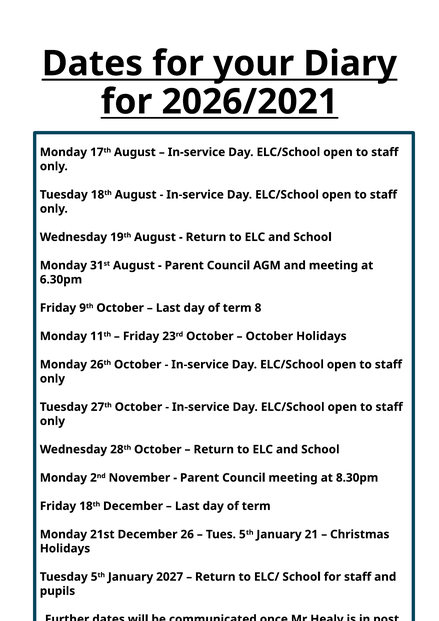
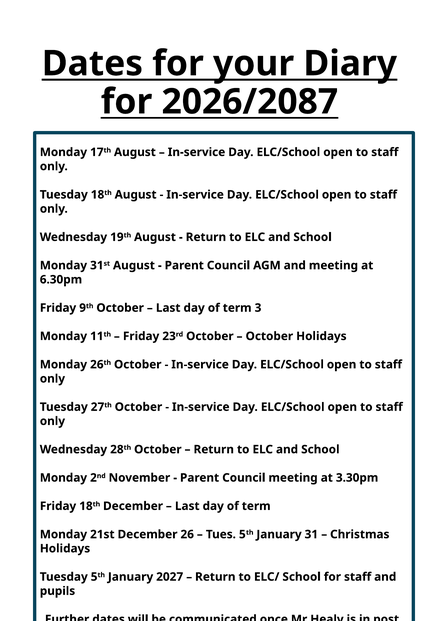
2026/2021: 2026/2021 -> 2026/2087
8: 8 -> 3
8.30pm: 8.30pm -> 3.30pm
21: 21 -> 31
